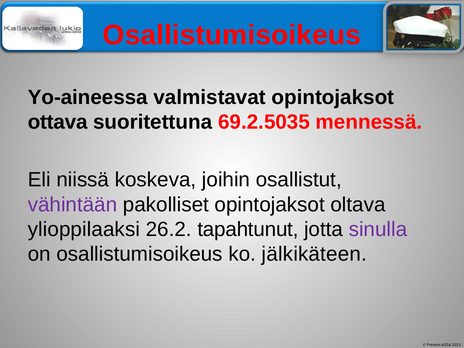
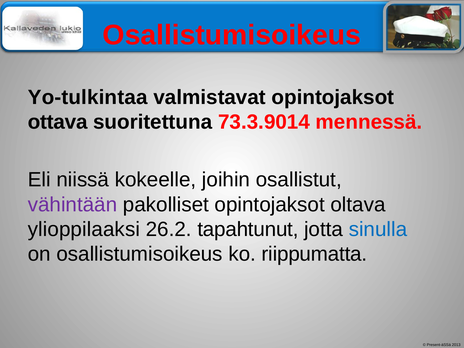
Yo-aineessa: Yo-aineessa -> Yo-tulkintaa
69.2.5035: 69.2.5035 -> 73.3.9014
koskeva: koskeva -> kokeelle
sinulla colour: purple -> blue
jälkikäteen: jälkikäteen -> riippumatta
